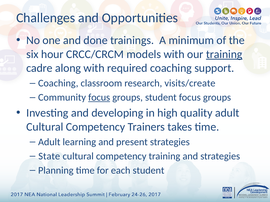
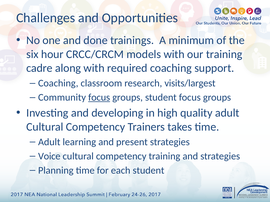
training at (224, 54) underline: present -> none
visits/create: visits/create -> visits/largest
State: State -> Voice
